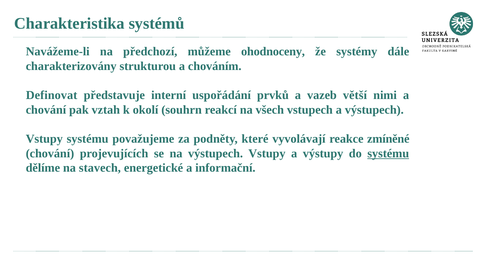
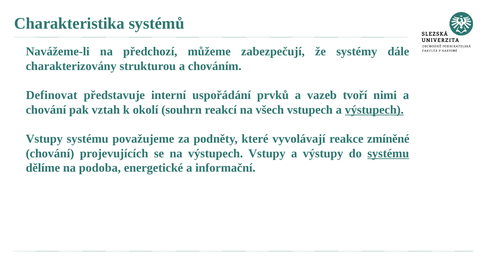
ohodnoceny: ohodnoceny -> zabezpečují
větší: větší -> tvoří
výstupech at (374, 110) underline: none -> present
stavech: stavech -> podoba
